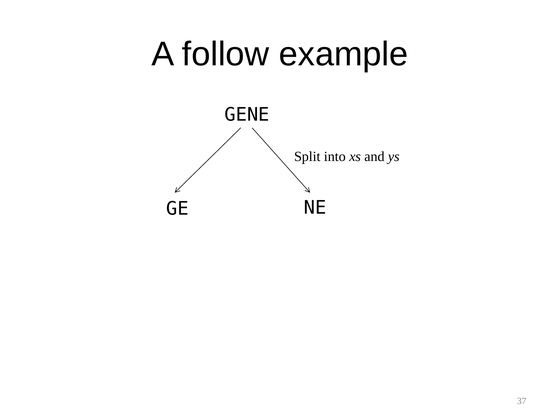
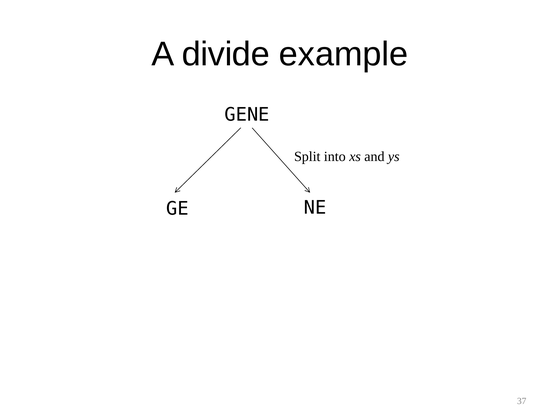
follow: follow -> divide
